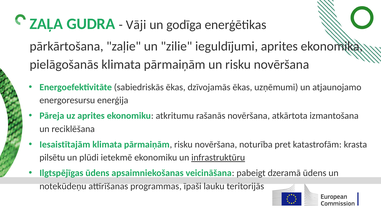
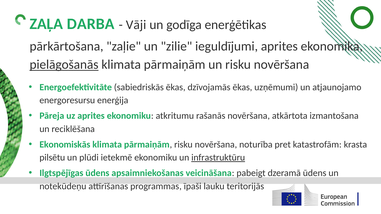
GUDRA: GUDRA -> DARBA
pielāgošanās underline: none -> present
Iesaistītajām: Iesaistītajām -> Ekonomiskās
